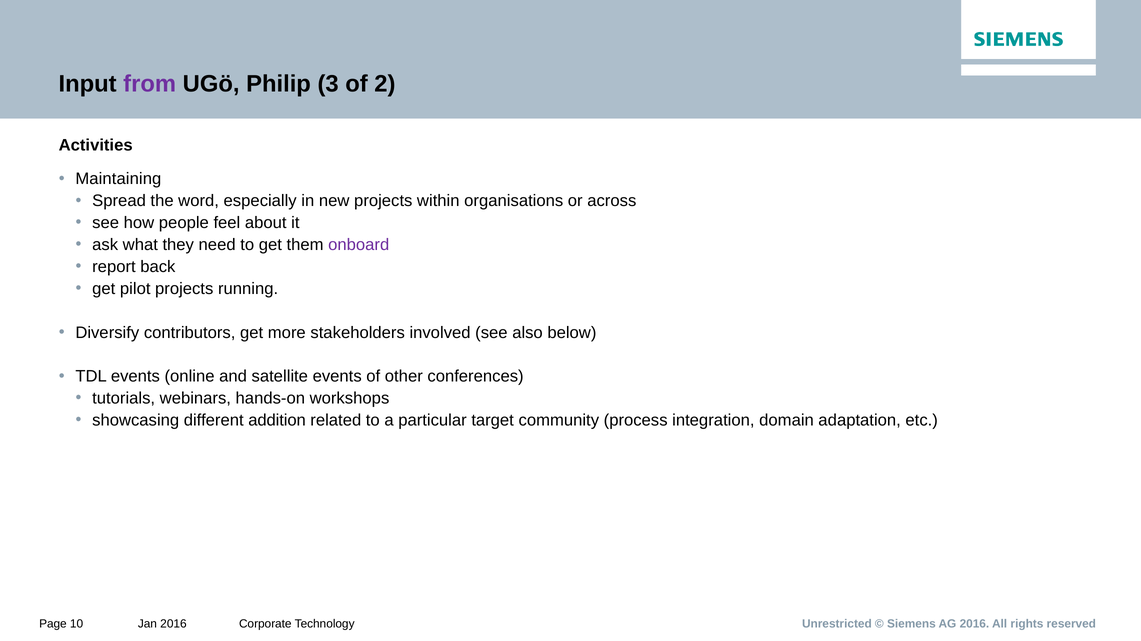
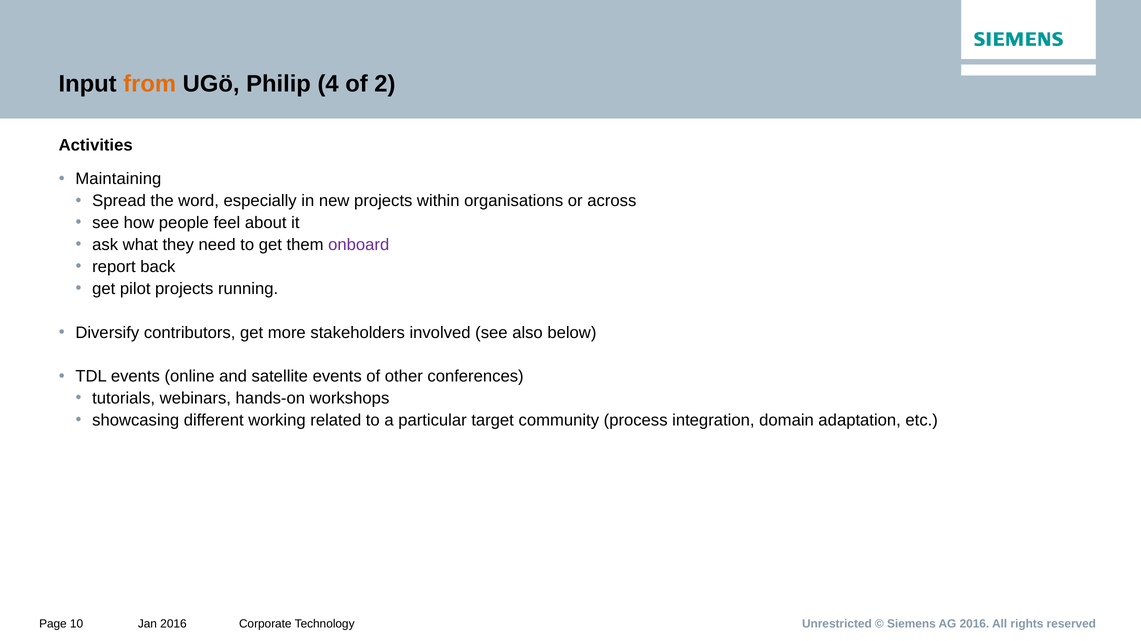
from colour: purple -> orange
3: 3 -> 4
addition: addition -> working
